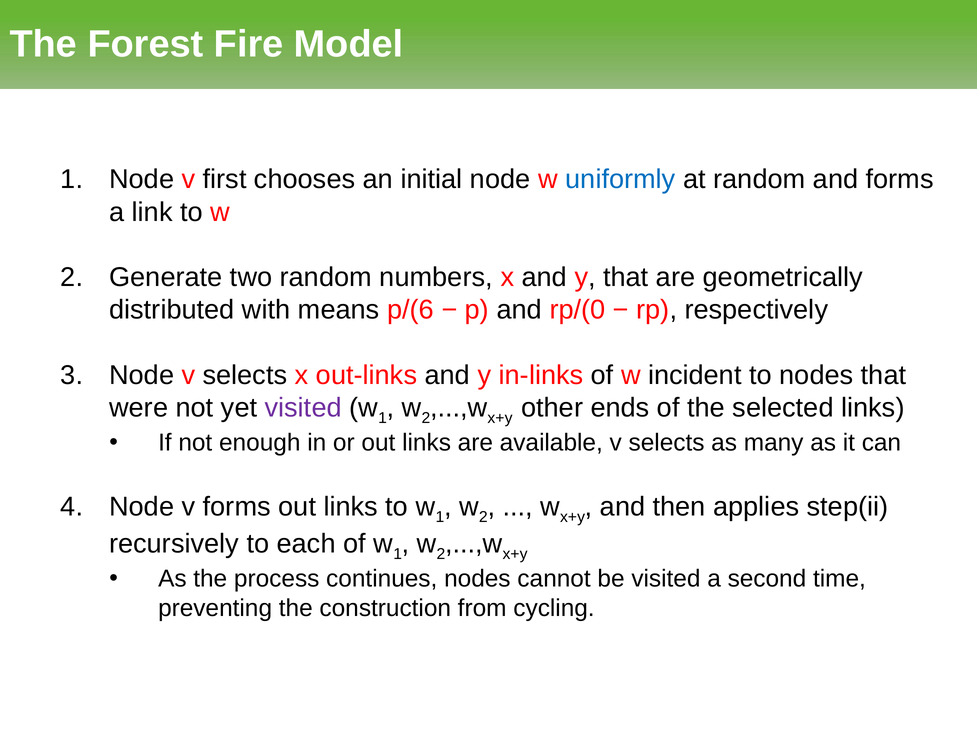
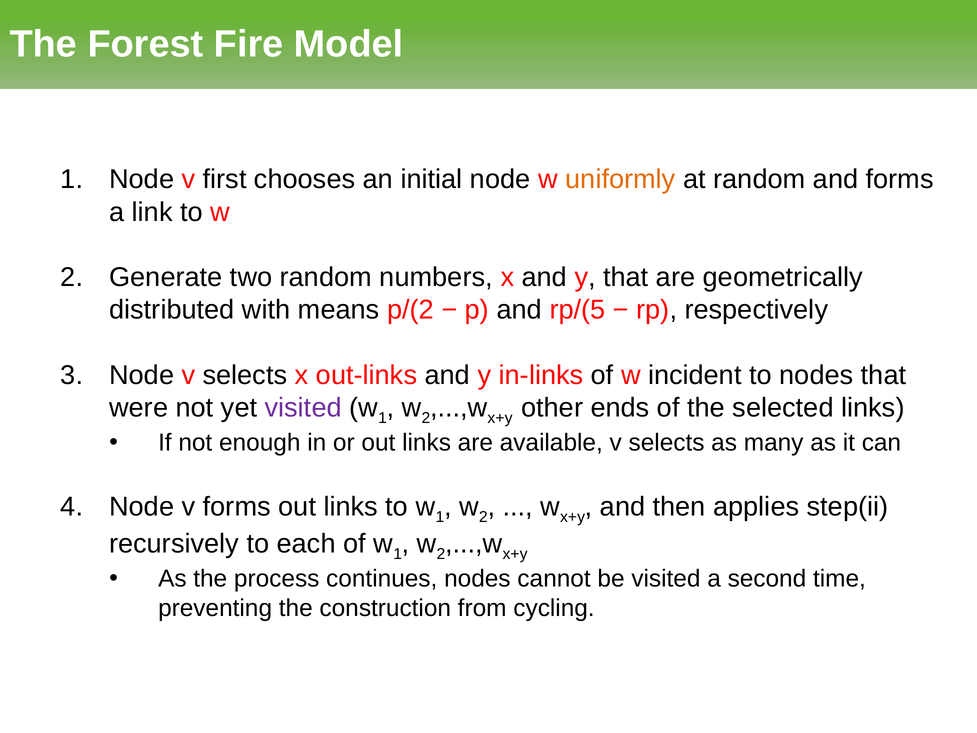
uniformly colour: blue -> orange
p/(6: p/(6 -> p/(2
rp/(0: rp/(0 -> rp/(5
